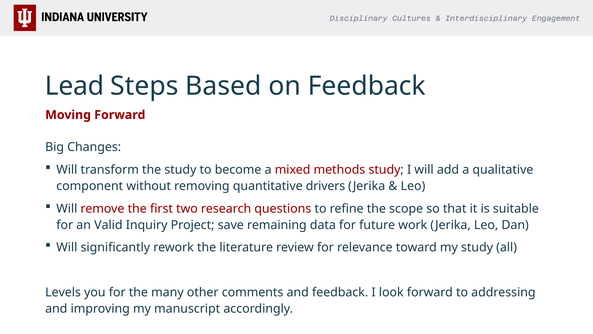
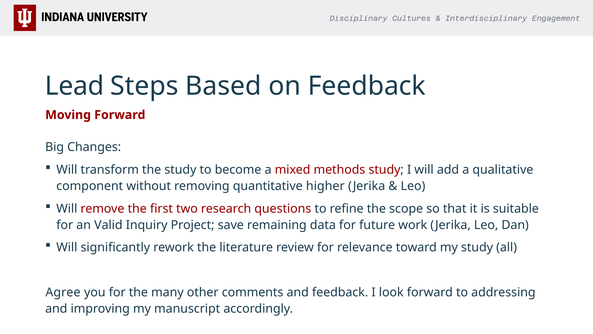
drivers: drivers -> higher
Levels: Levels -> Agree
